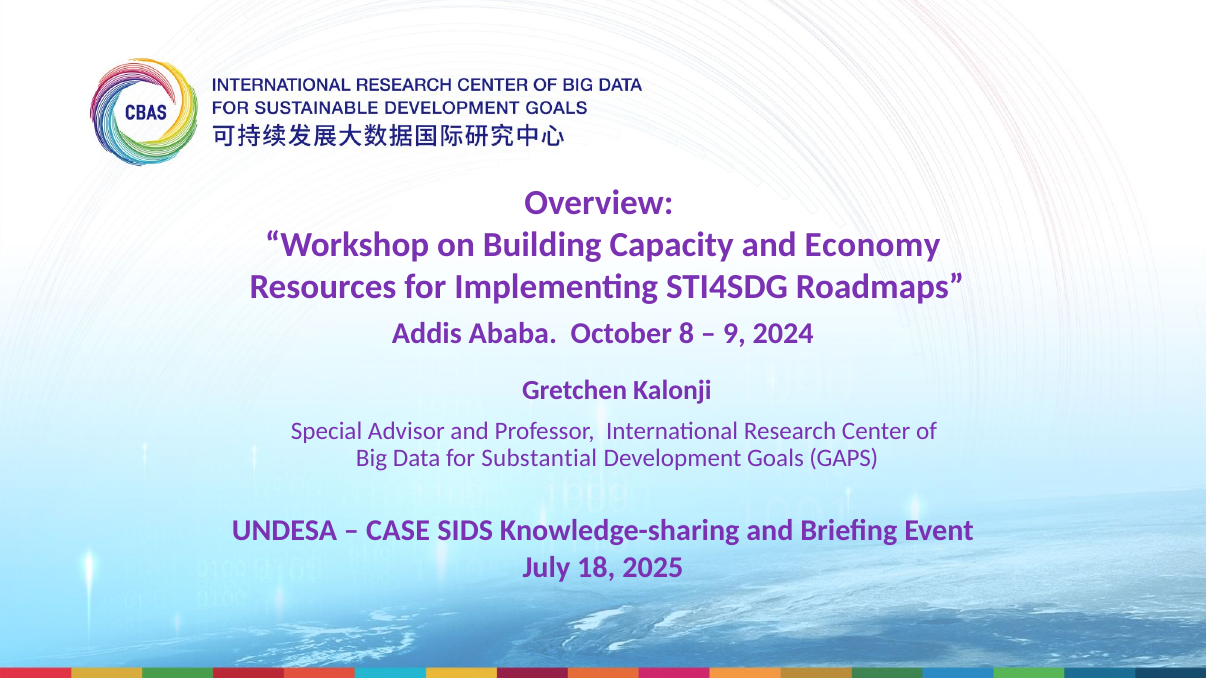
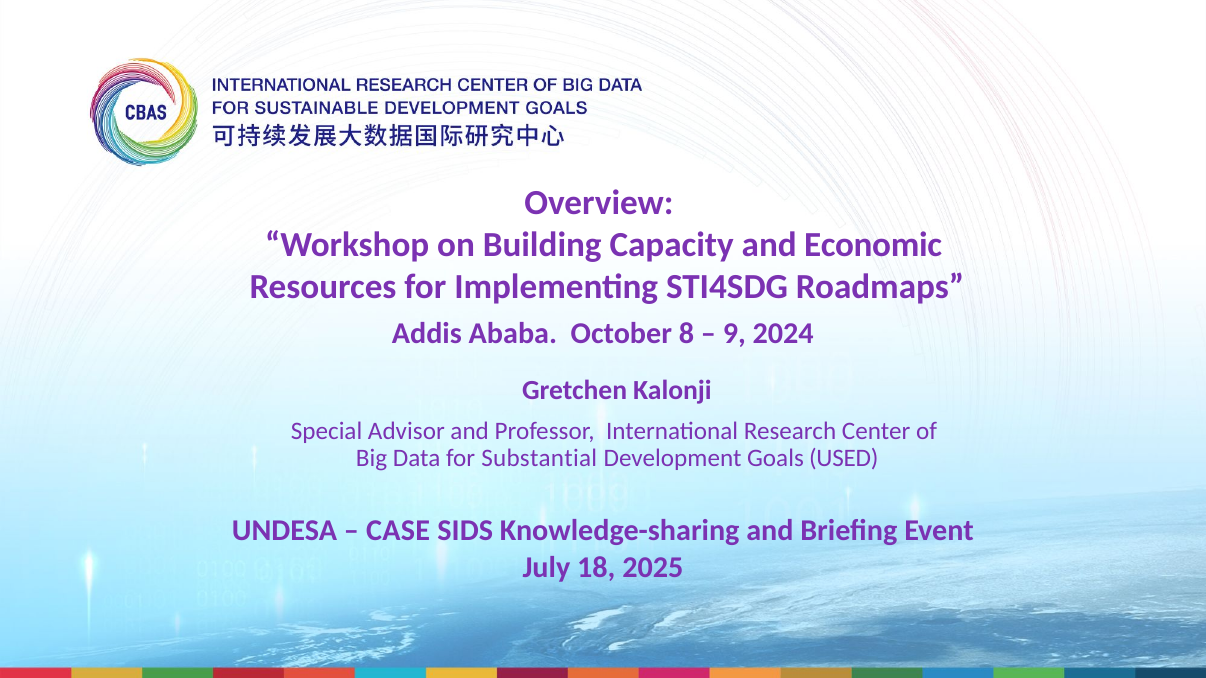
Economy: Economy -> Economic
GAPS: GAPS -> USED
